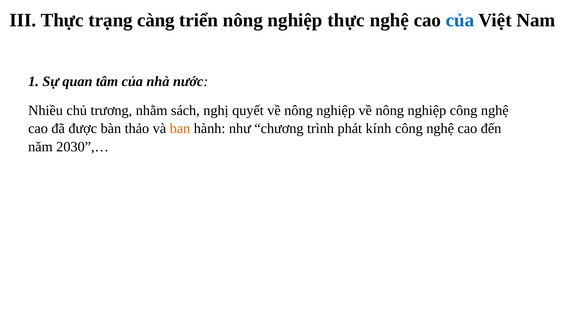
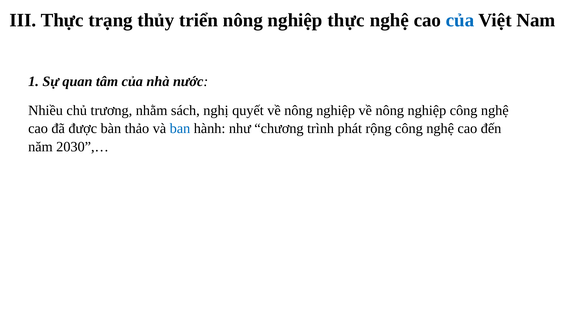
càng: càng -> thủy
ban colour: orange -> blue
kính: kính -> rộng
